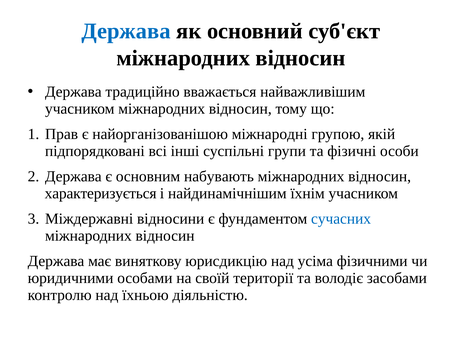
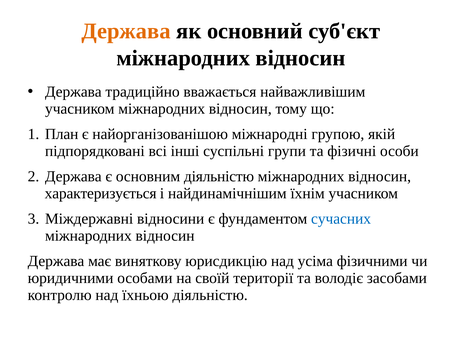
Держава at (126, 31) colour: blue -> orange
Прав: Прав -> План
основним набувають: набувають -> діяльністю
